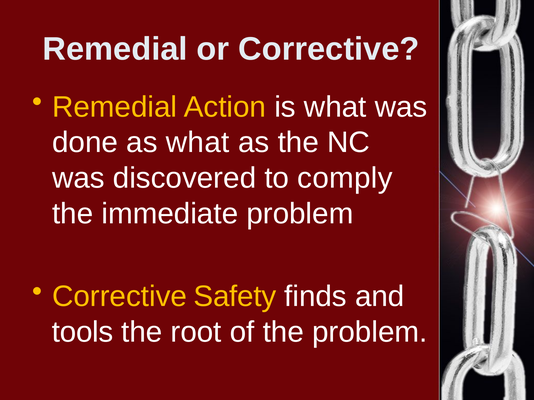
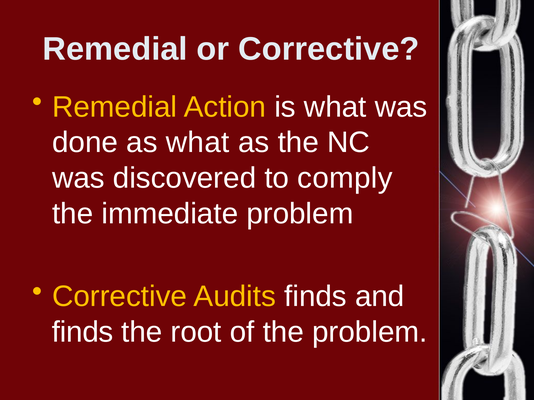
Safety: Safety -> Audits
tools at (83, 333): tools -> finds
